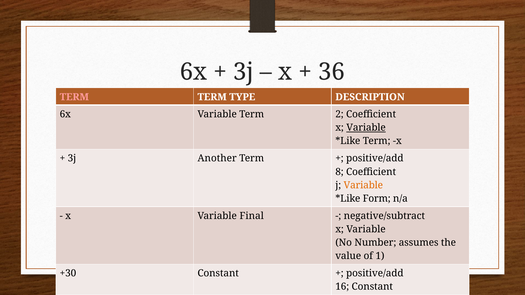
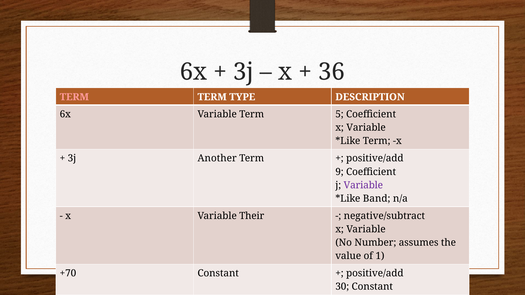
2: 2 -> 5
Variable at (366, 128) underline: present -> none
8: 8 -> 9
Variable at (363, 185) colour: orange -> purple
Form: Form -> Band
Final: Final -> Their
+30: +30 -> +70
16: 16 -> 30
